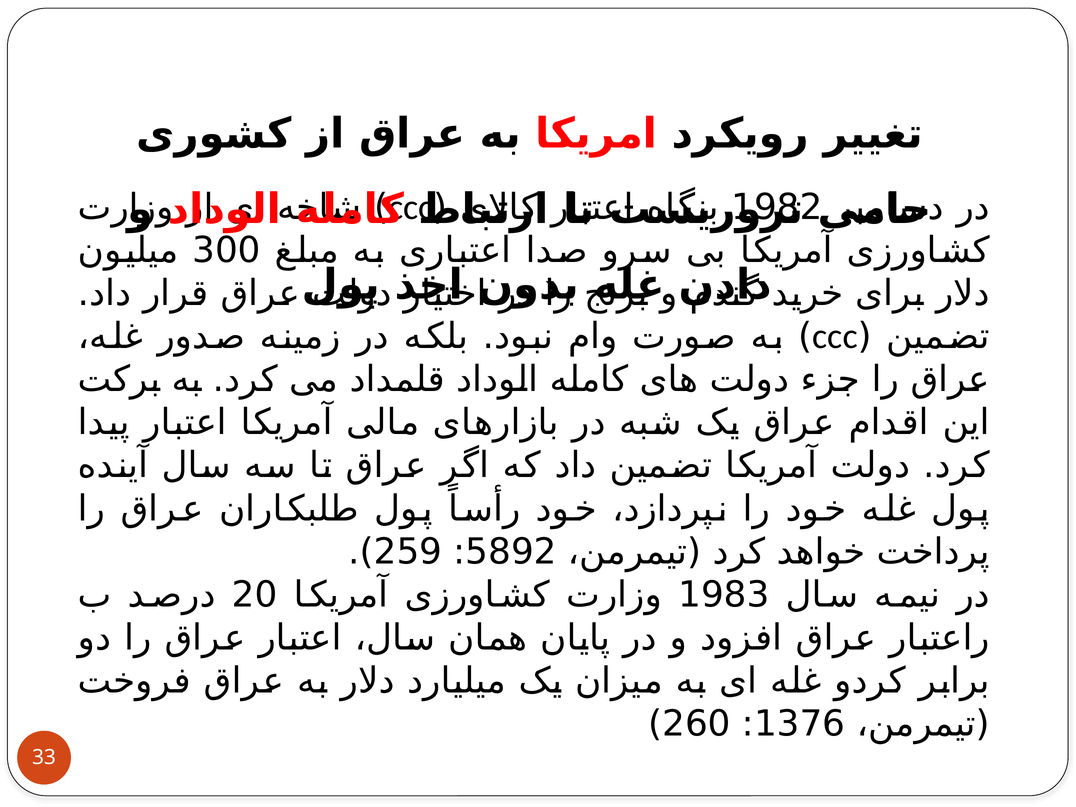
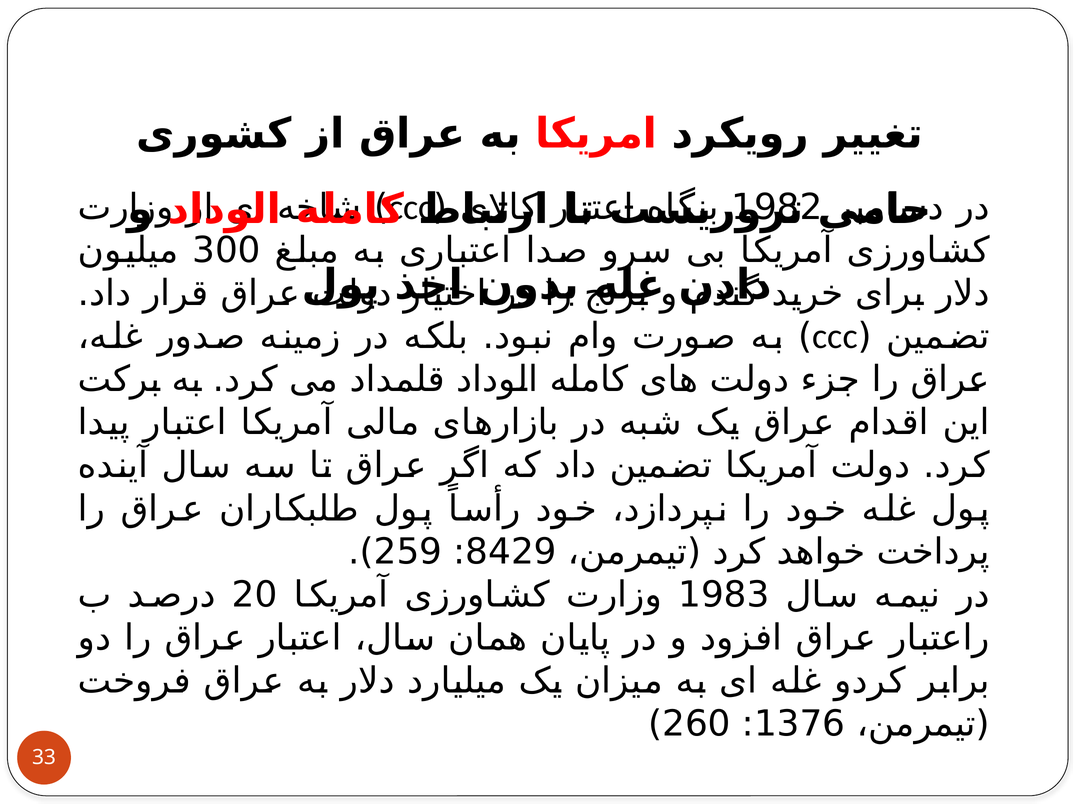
5892: 5892 -> 8429
